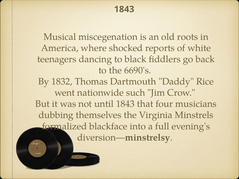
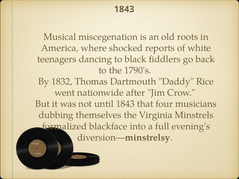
6690's: 6690's -> 1790's
such: such -> after
